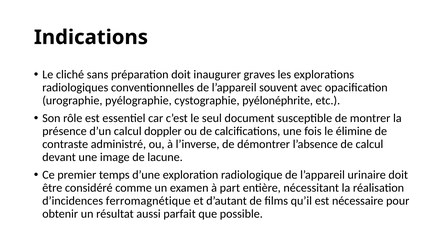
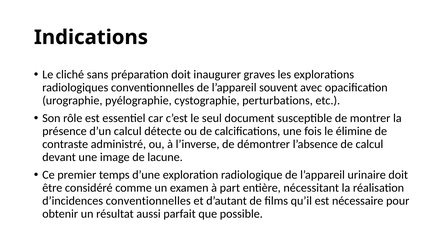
pyélonéphrite: pyélonéphrite -> perturbations
doppler: doppler -> détecte
d’incidences ferromagnétique: ferromagnétique -> conventionnelles
